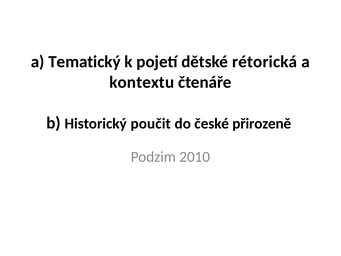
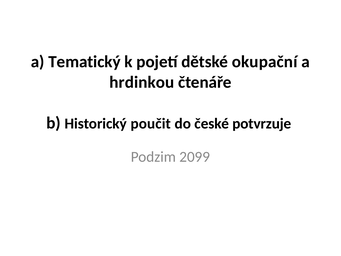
rétorická: rétorická -> okupační
kontextu: kontextu -> hrdinkou
přirozeně: přirozeně -> potvrzuje
2010: 2010 -> 2099
